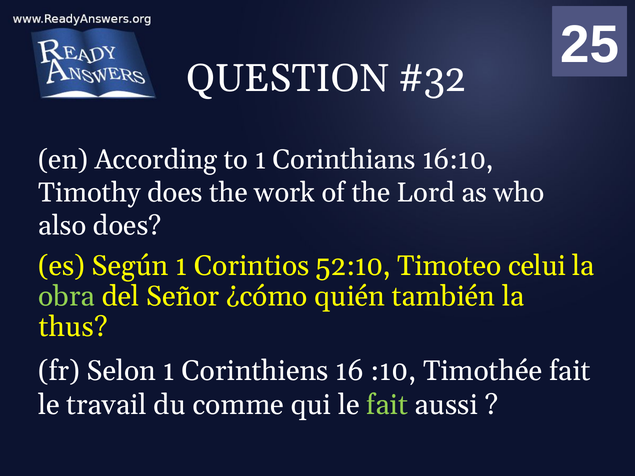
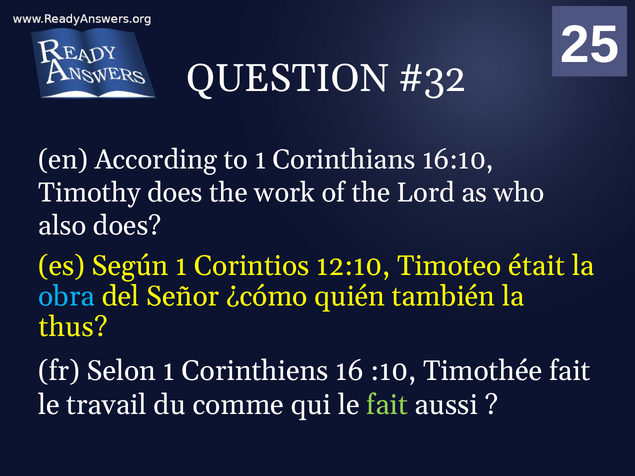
52:10: 52:10 -> 12:10
celui: celui -> était
obra colour: light green -> light blue
